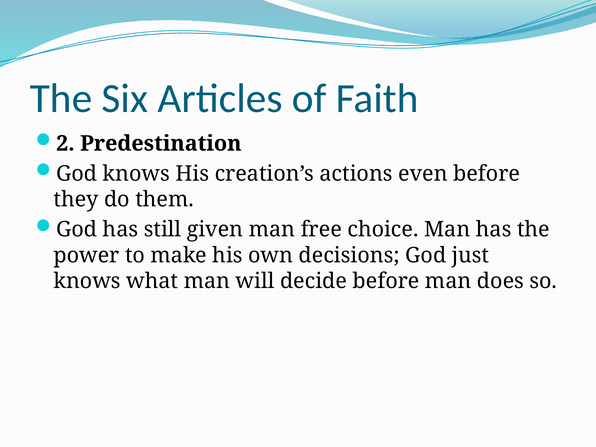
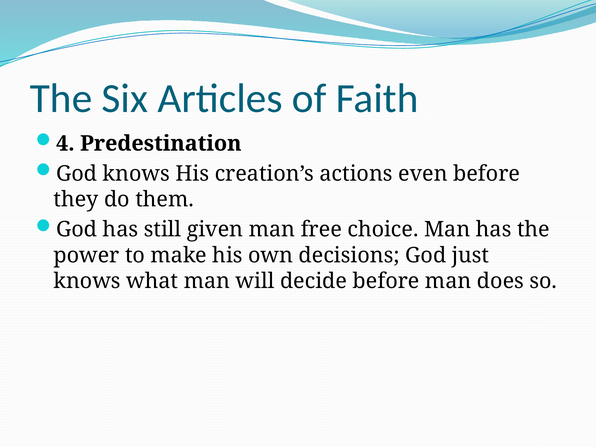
2: 2 -> 4
